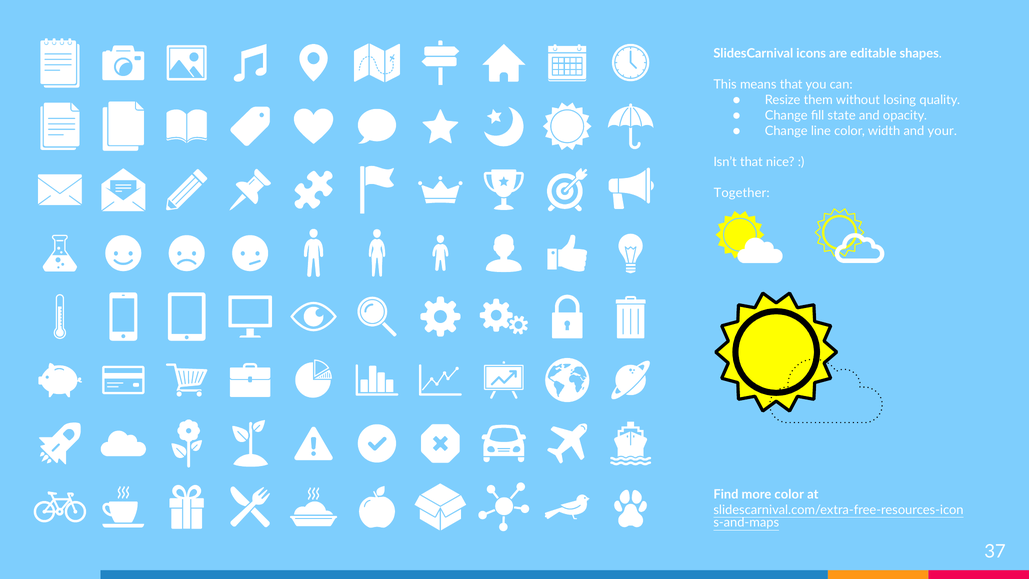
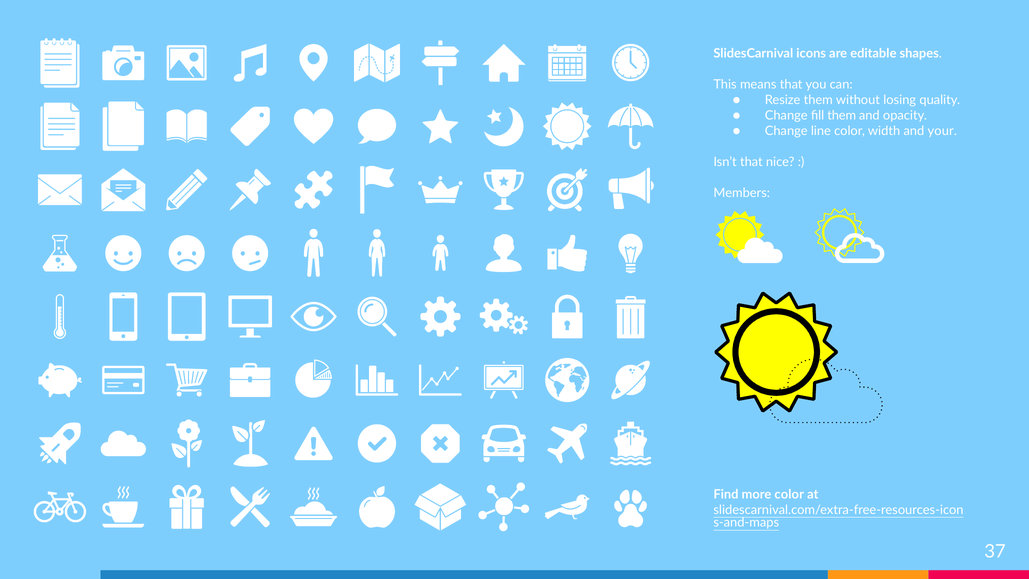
fill state: state -> them
Together: Together -> Members
